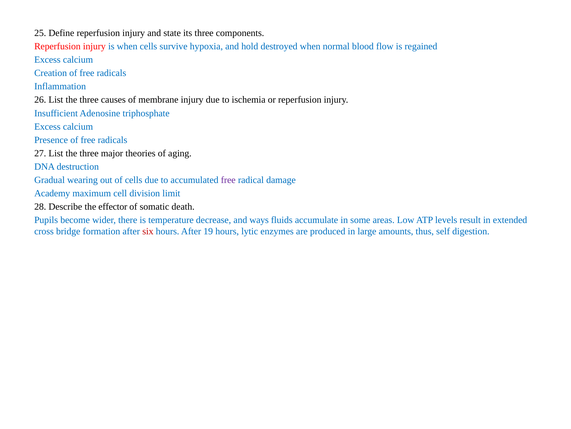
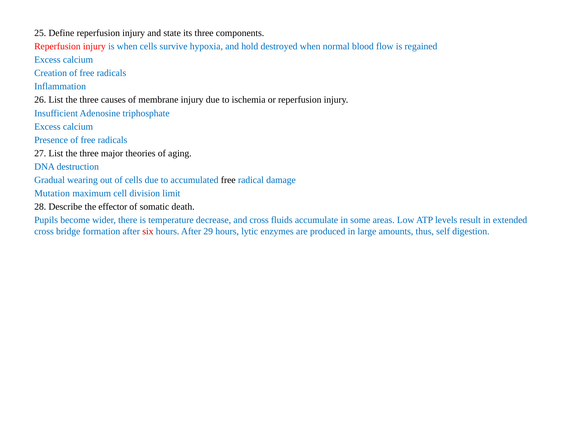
free at (228, 180) colour: purple -> black
Academy: Academy -> Mutation
and ways: ways -> cross
19: 19 -> 29
